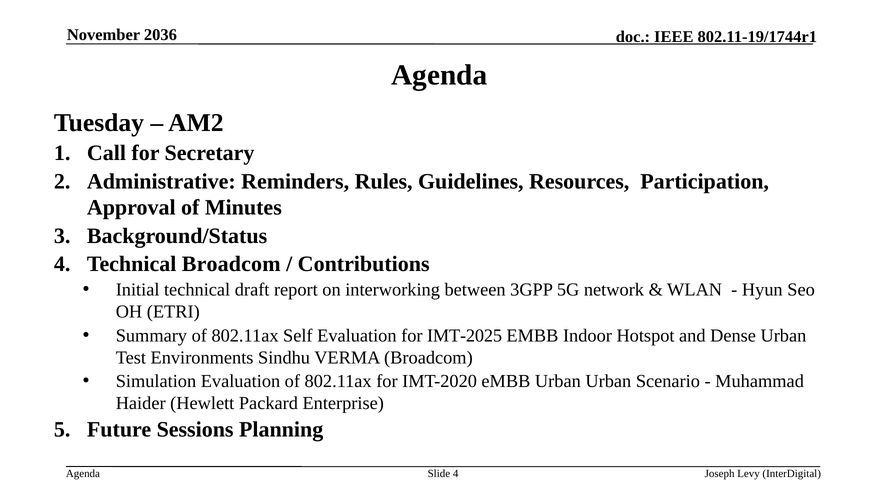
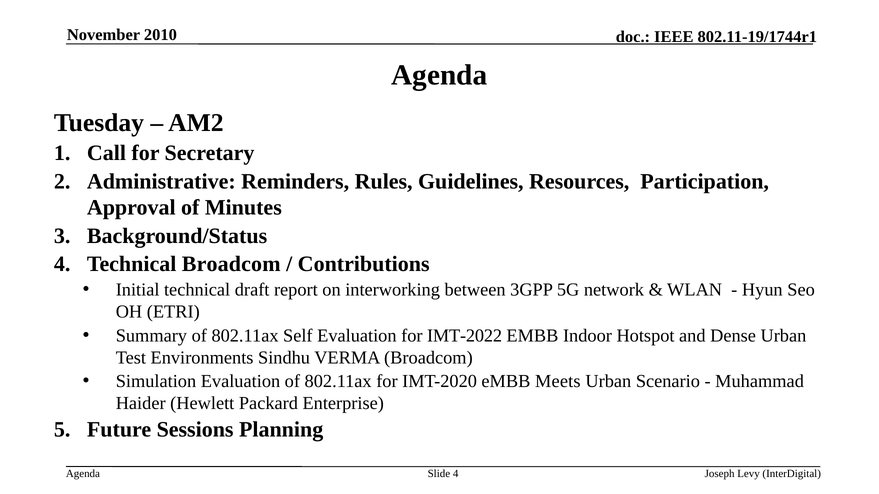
2036: 2036 -> 2010
IMT-2025: IMT-2025 -> IMT-2022
eMBB Urban: Urban -> Meets
